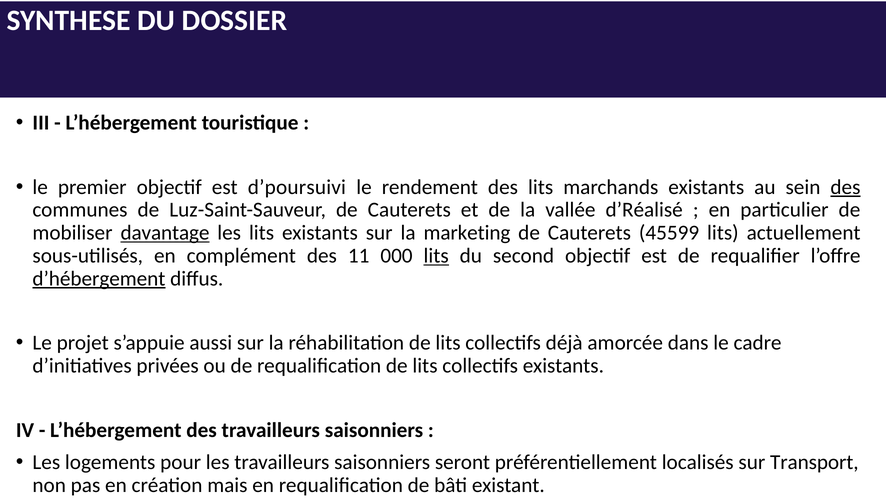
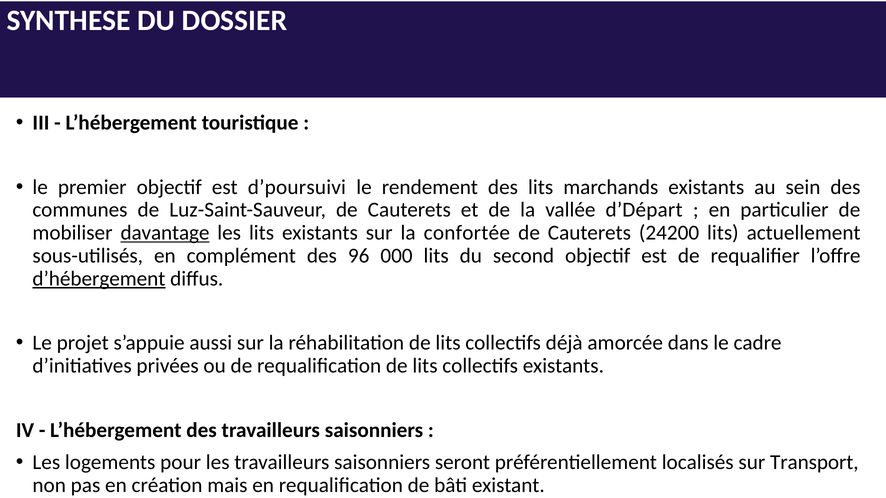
des at (845, 187) underline: present -> none
d’Réalisé: d’Réalisé -> d’Départ
marketing: marketing -> confortée
45599: 45599 -> 24200
11: 11 -> 96
lits at (436, 256) underline: present -> none
